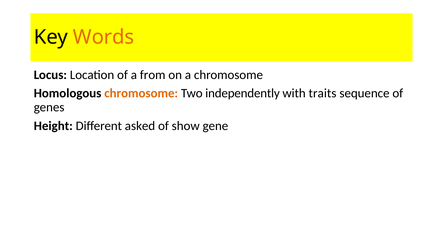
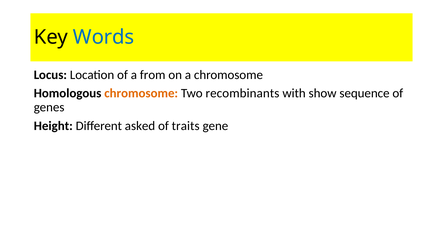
Words colour: orange -> blue
independently: independently -> recombinants
traits: traits -> show
show: show -> traits
